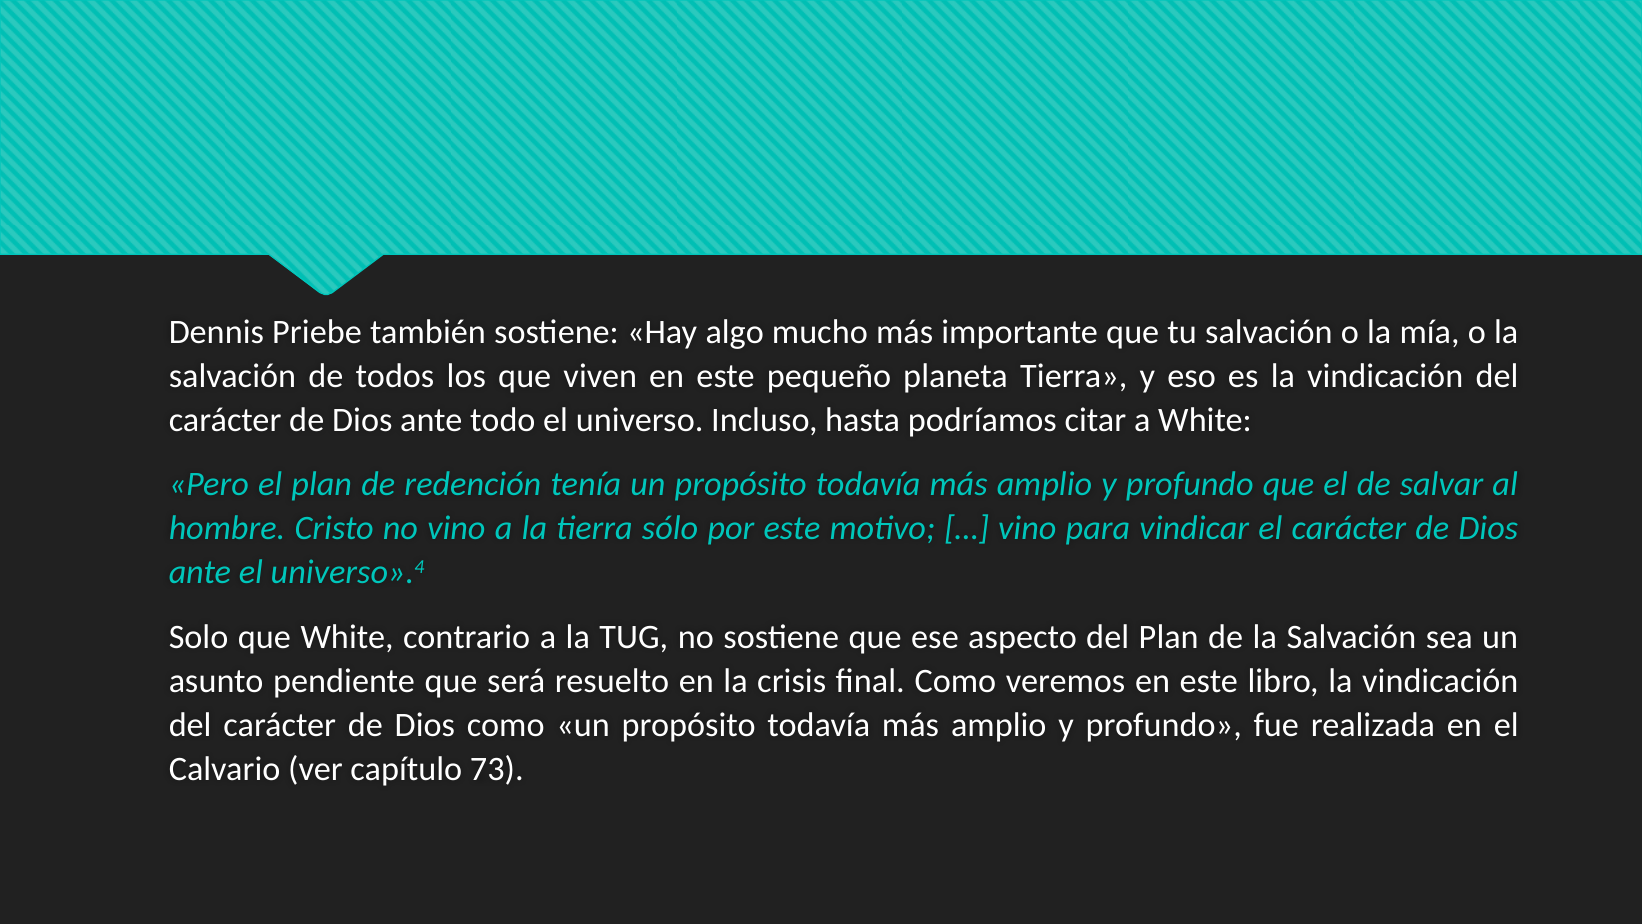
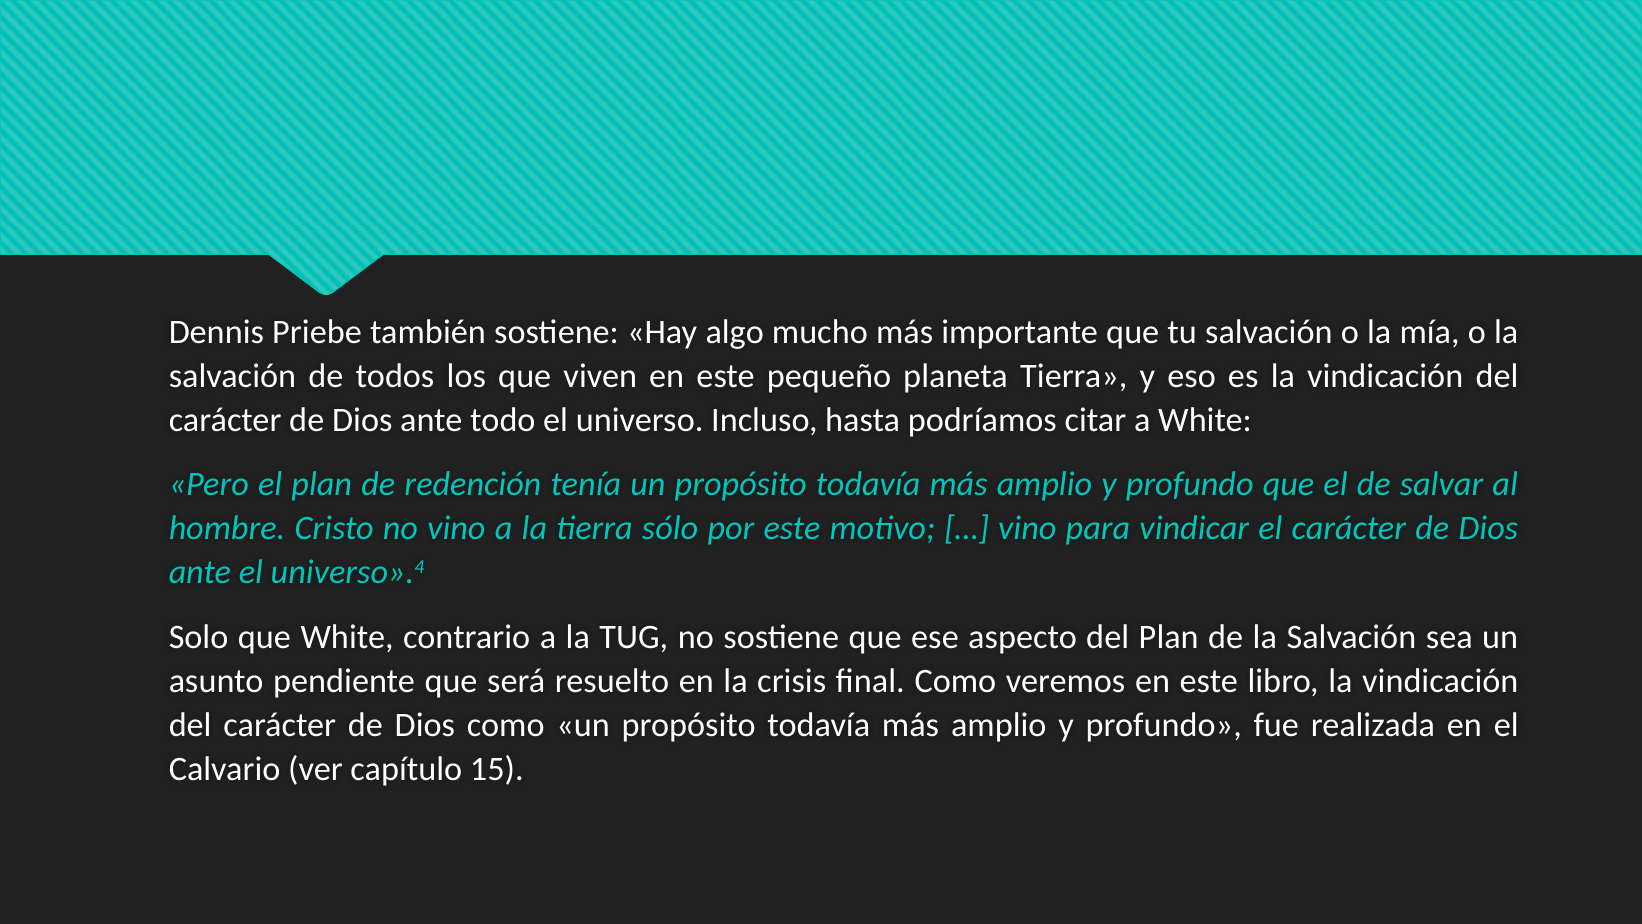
73: 73 -> 15
